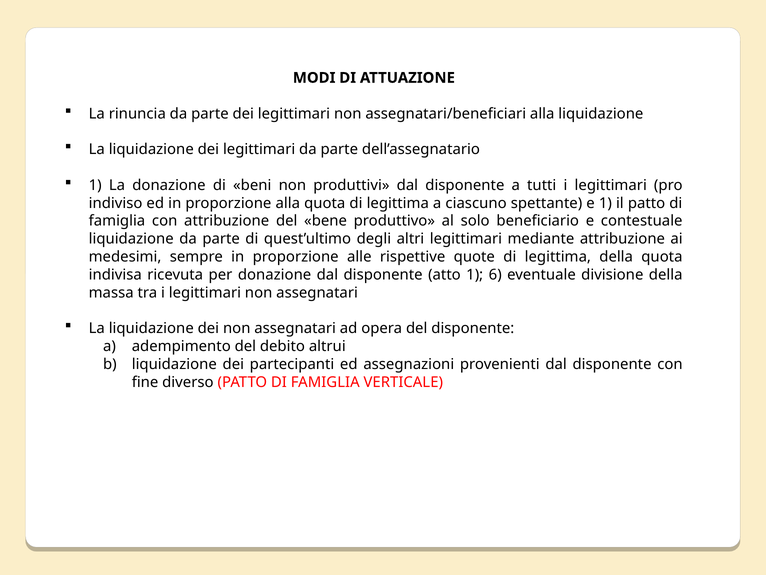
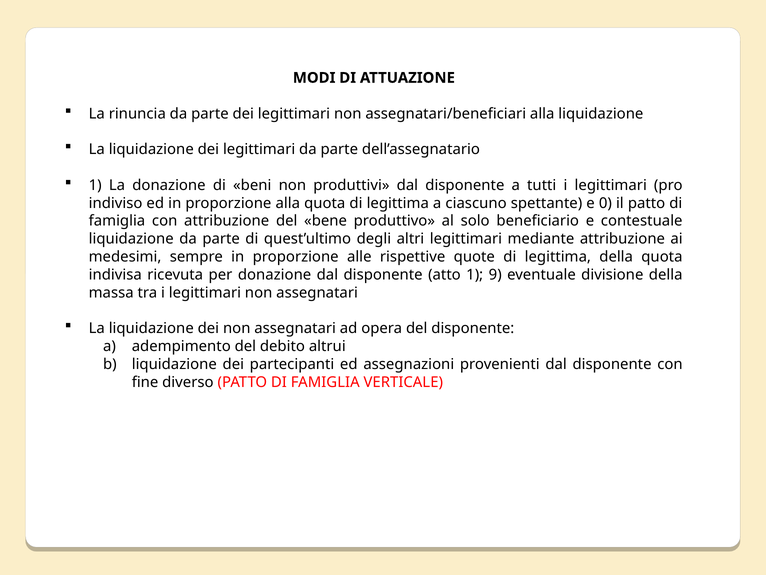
e 1: 1 -> 0
6: 6 -> 9
